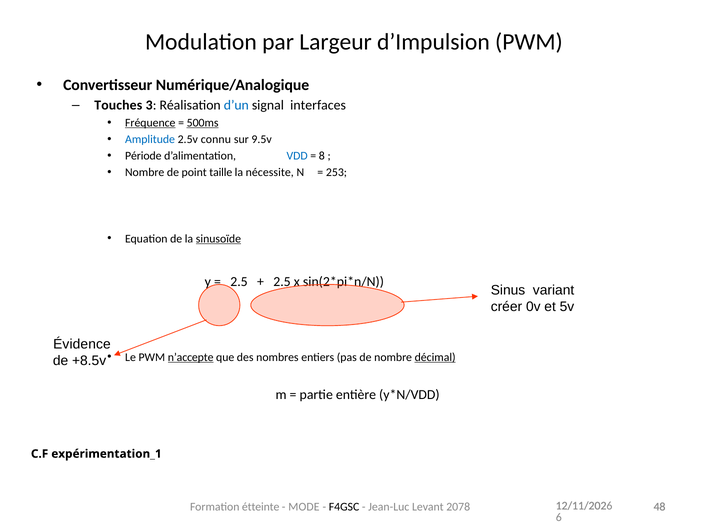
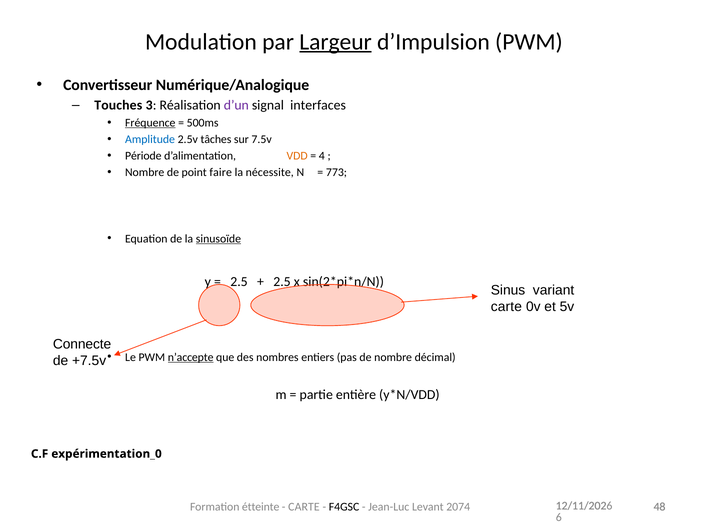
Largeur underline: none -> present
d’un colour: blue -> purple
500ms underline: present -> none
connu: connu -> tâches
9.5v: 9.5v -> 7.5v
VDD colour: blue -> orange
8: 8 -> 4
taille: taille -> faire
253: 253 -> 773
créer at (506, 307): créer -> carte
Évidence: Évidence -> Connecte
décimal underline: present -> none
+8.5v: +8.5v -> +7.5v
expérimentation_1: expérimentation_1 -> expérimentation_0
MODE at (304, 507): MODE -> CARTE
2078: 2078 -> 2074
